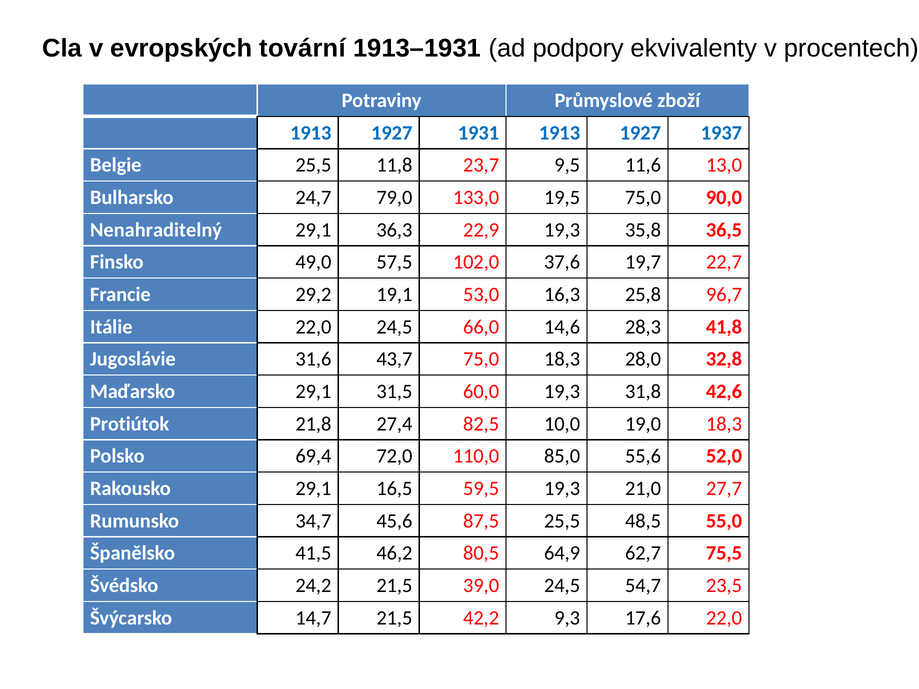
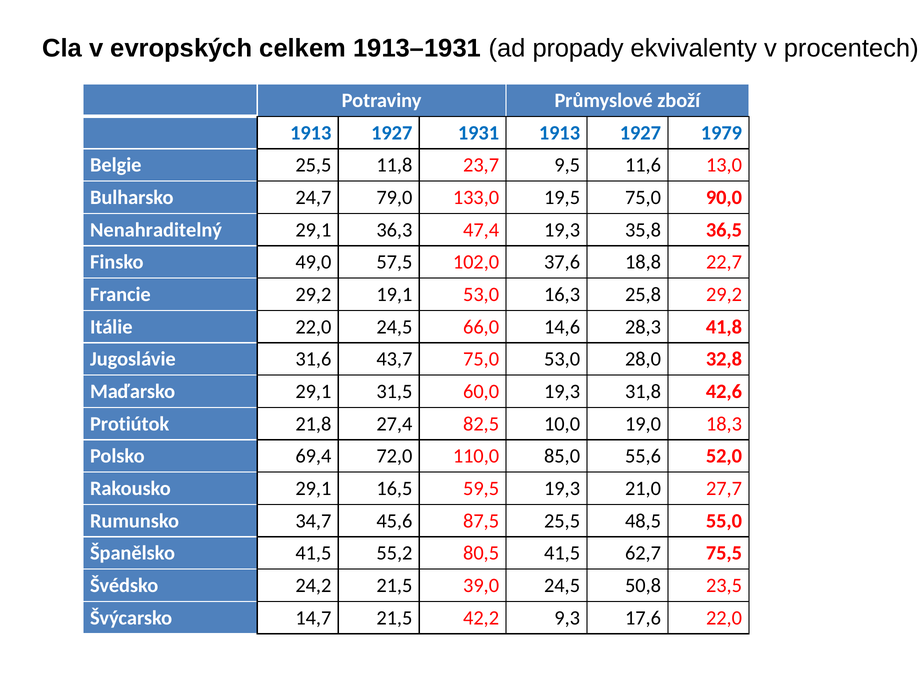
tovární: tovární -> celkem
podpory: podpory -> propady
1937: 1937 -> 1979
22,9: 22,9 -> 47,4
19,7: 19,7 -> 18,8
25,8 96,7: 96,7 -> 29,2
75,0 18,3: 18,3 -> 53,0
46,2: 46,2 -> 55,2
80,5 64,9: 64,9 -> 41,5
54,7: 54,7 -> 50,8
